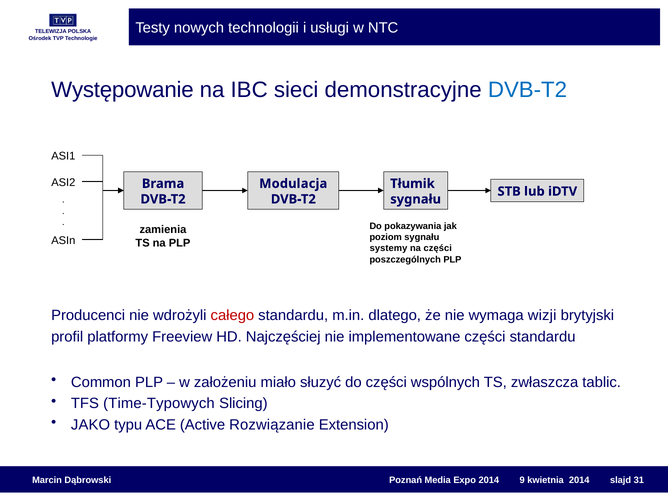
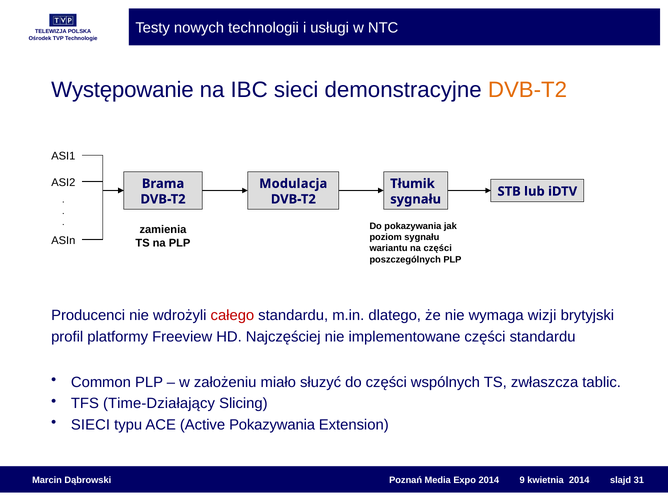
DVB-T2 at (528, 90) colour: blue -> orange
systemy: systemy -> wariantu
Time-Typowych: Time-Typowych -> Time-Działający
JAKO at (91, 425): JAKO -> SIECI
Active Rozwiązanie: Rozwiązanie -> Pokazywania
